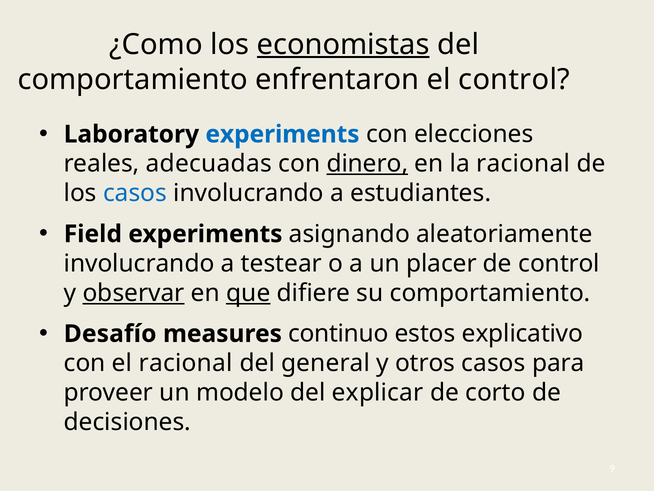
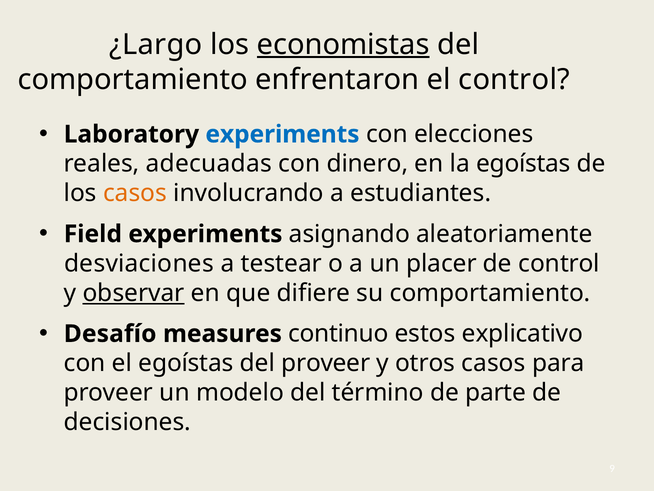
¿Como: ¿Como -> ¿Largo
dinero underline: present -> none
la racional: racional -> egoístas
casos at (135, 193) colour: blue -> orange
involucrando at (139, 263): involucrando -> desviaciones
que underline: present -> none
el racional: racional -> egoístas
del general: general -> proveer
explicar: explicar -> término
corto: corto -> parte
